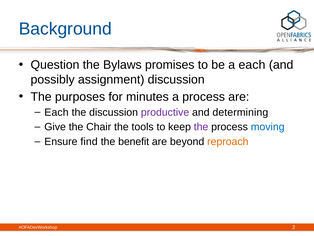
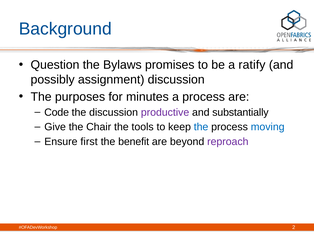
a each: each -> ratify
Each at (57, 112): Each -> Code
determining: determining -> substantially
the at (201, 127) colour: purple -> blue
find: find -> first
reproach colour: orange -> purple
